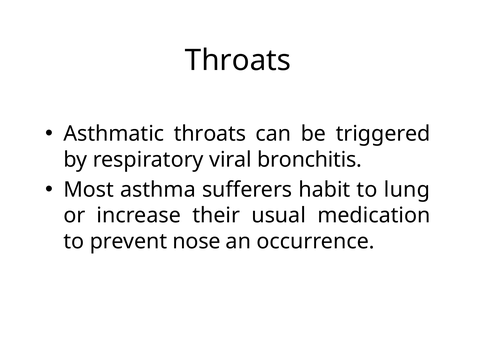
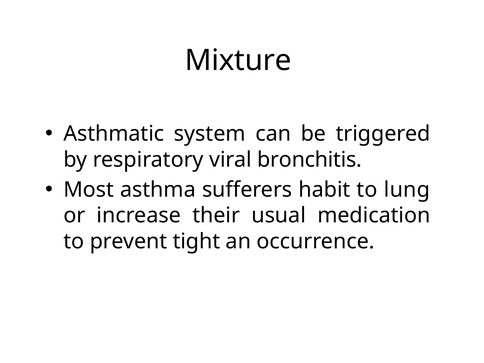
Throats at (238, 61): Throats -> Mixture
Asthmatic throats: throats -> system
nose: nose -> tight
